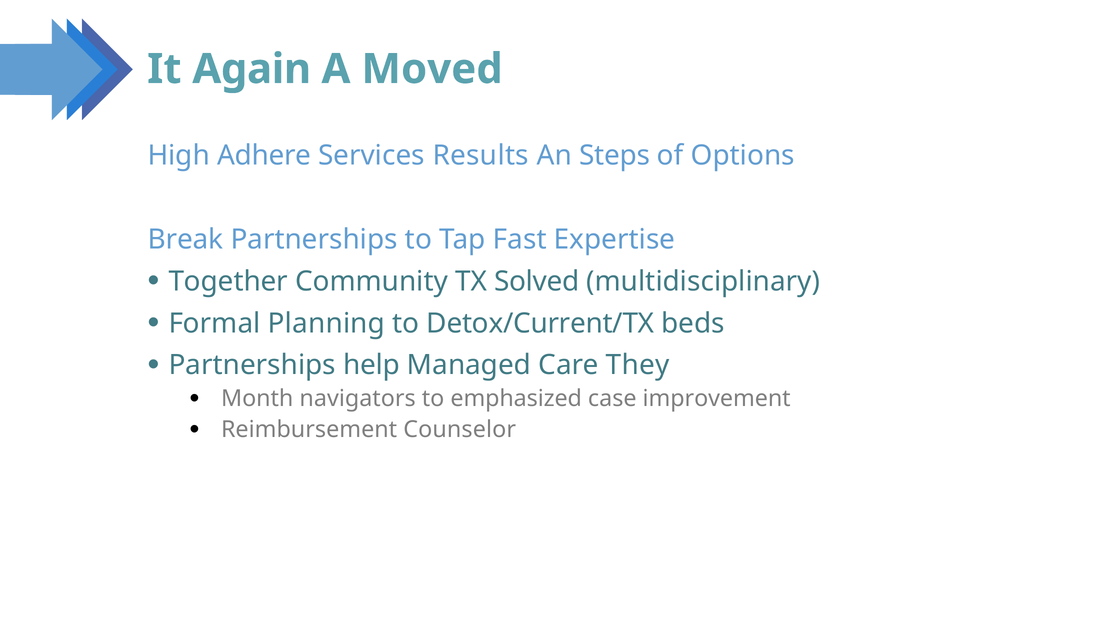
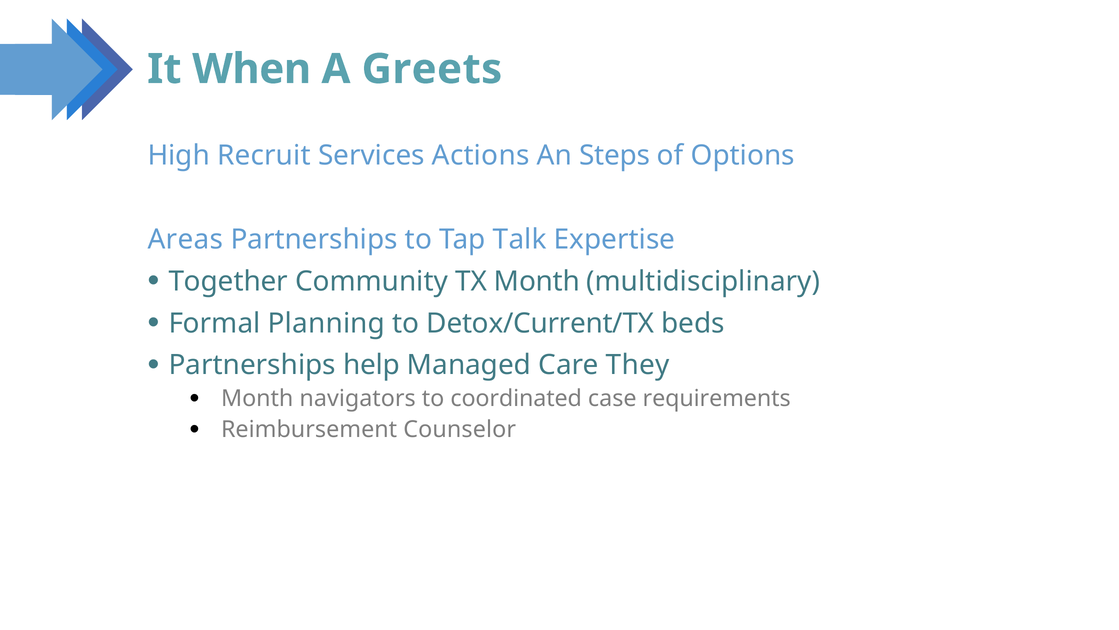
Again: Again -> When
Moved: Moved -> Greets
Adhere: Adhere -> Recruit
Results: Results -> Actions
Break: Break -> Areas
Fast: Fast -> Talk
TX Solved: Solved -> Month
emphasized: emphasized -> coordinated
improvement: improvement -> requirements
